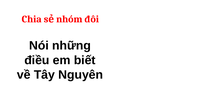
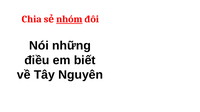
nhóm underline: none -> present
